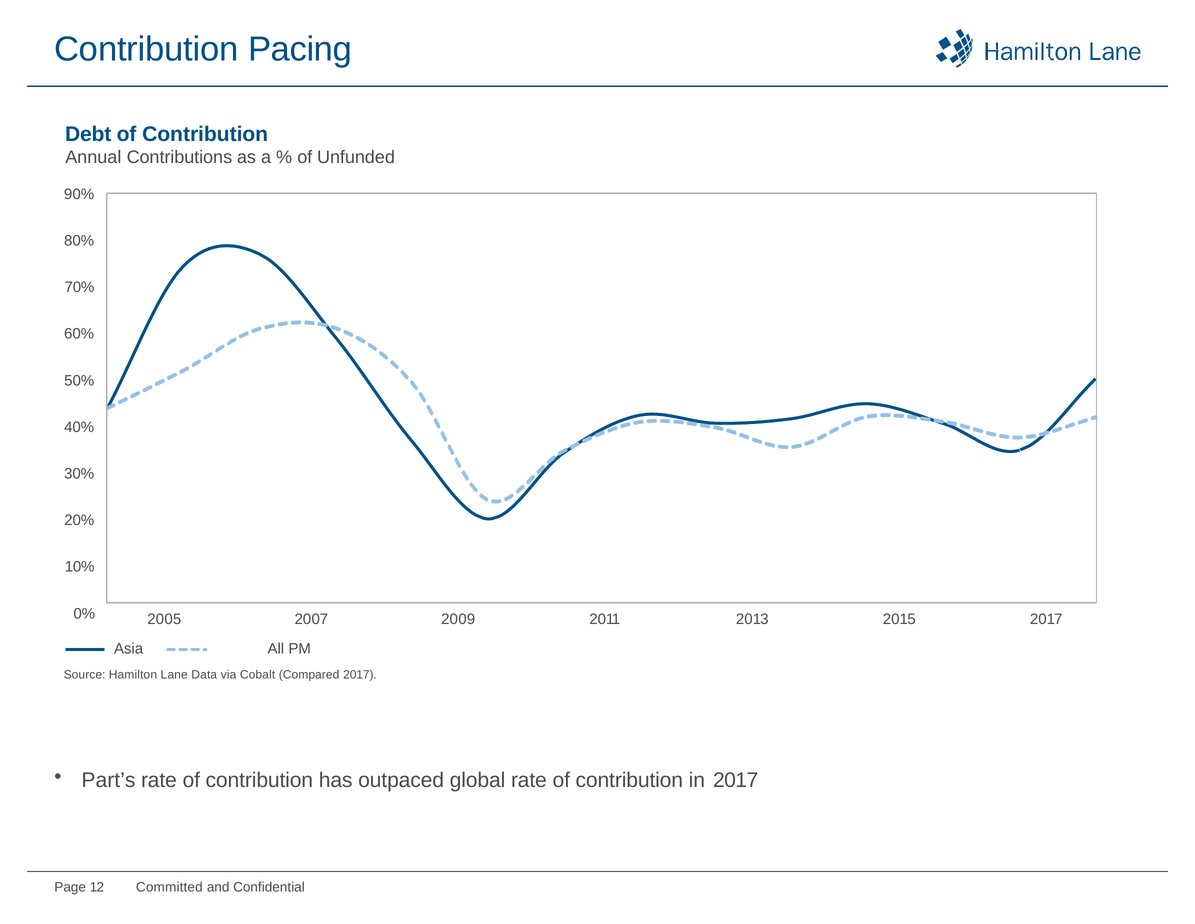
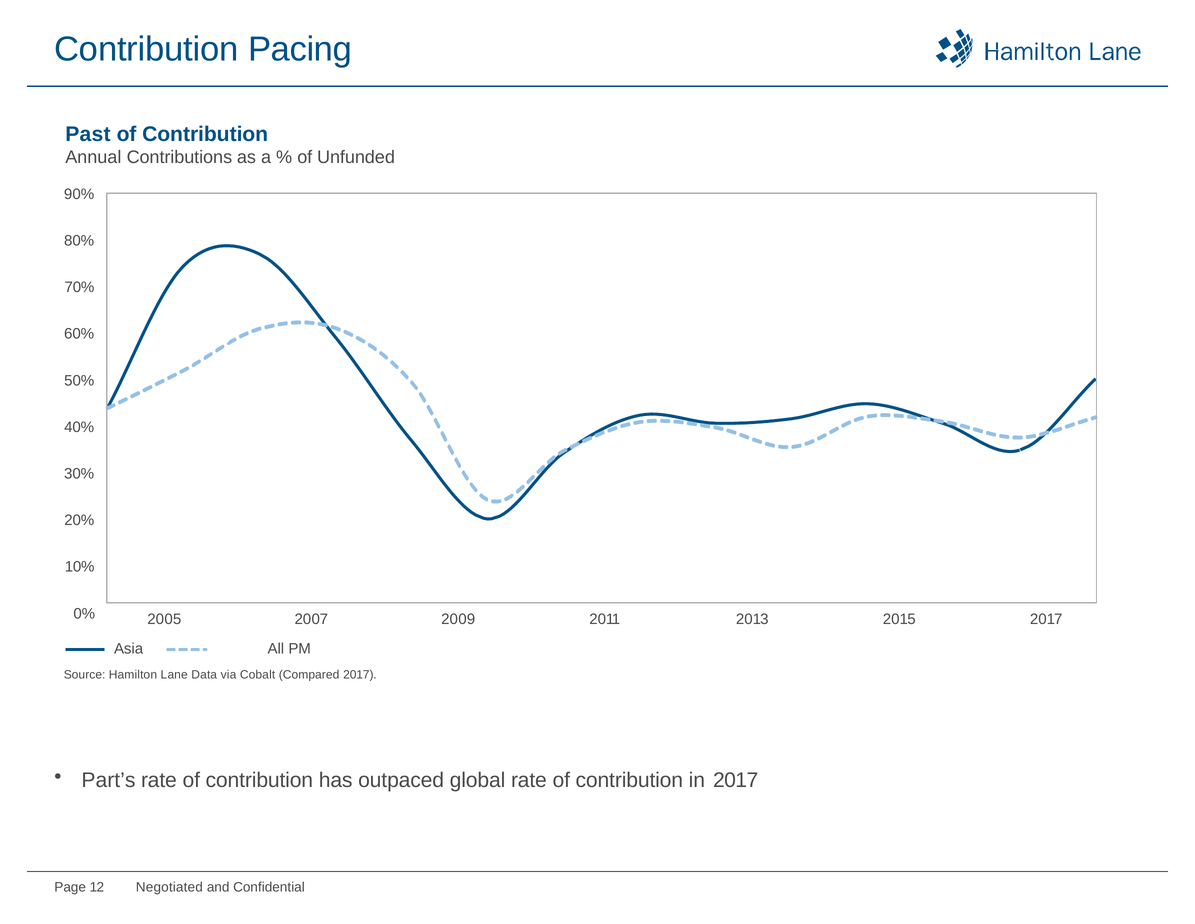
Debt: Debt -> Past
Committed: Committed -> Negotiated
